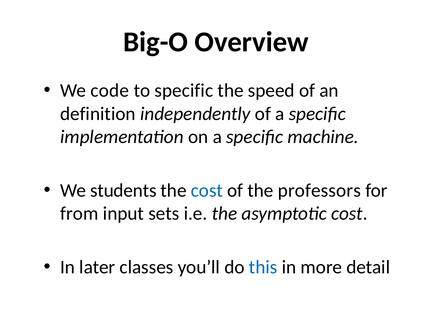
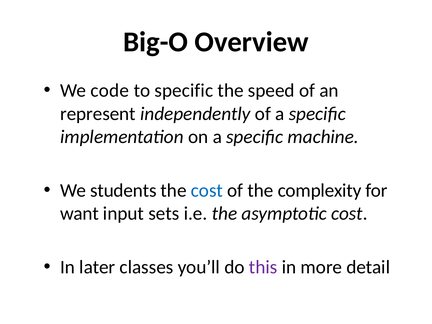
definition: definition -> represent
professors: professors -> complexity
from: from -> want
this colour: blue -> purple
